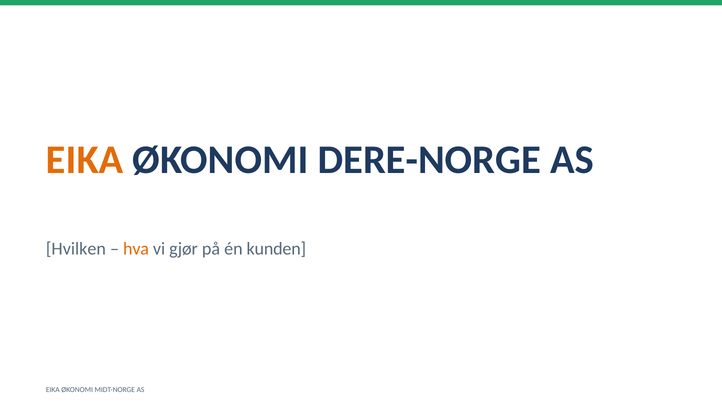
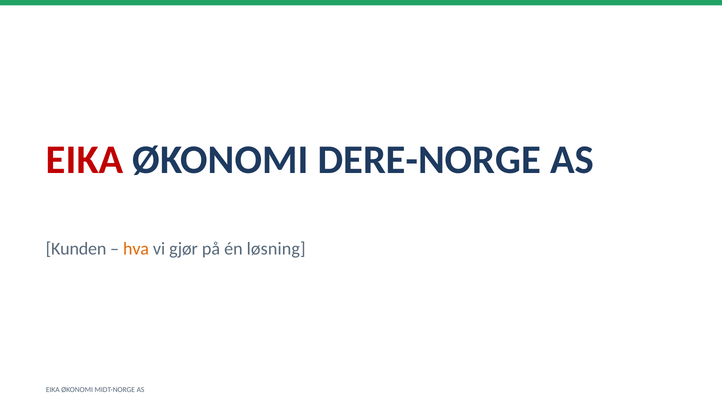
EIKA at (85, 160) colour: orange -> red
Hvilken: Hvilken -> Kunden
kunden: kunden -> løsning
